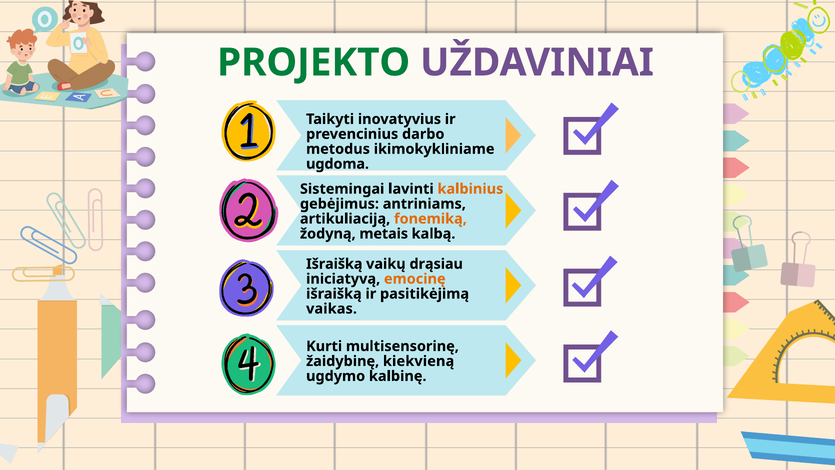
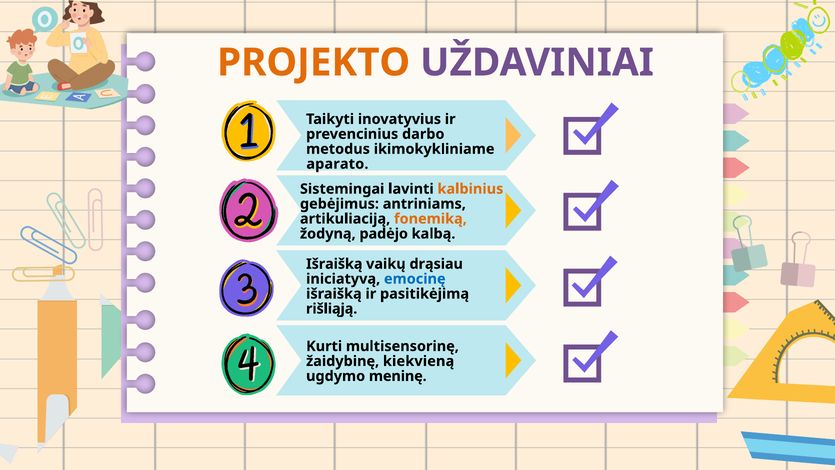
PROJEKTO colour: green -> orange
ugdoma: ugdoma -> aparato
metais: metais -> padėjo
emocinę colour: orange -> blue
vaikas: vaikas -> rišliąją
kalbinę: kalbinę -> meninę
